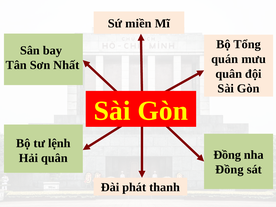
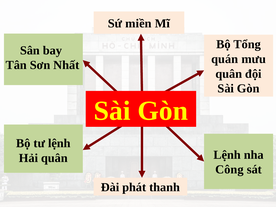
quân Đồng: Đồng -> Lệnh
Đồng at (229, 170): Đồng -> Công
